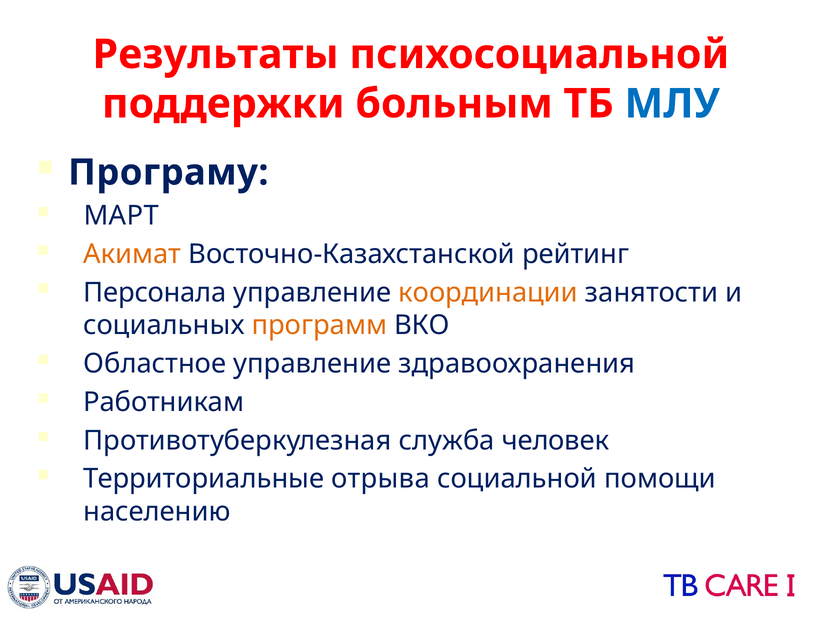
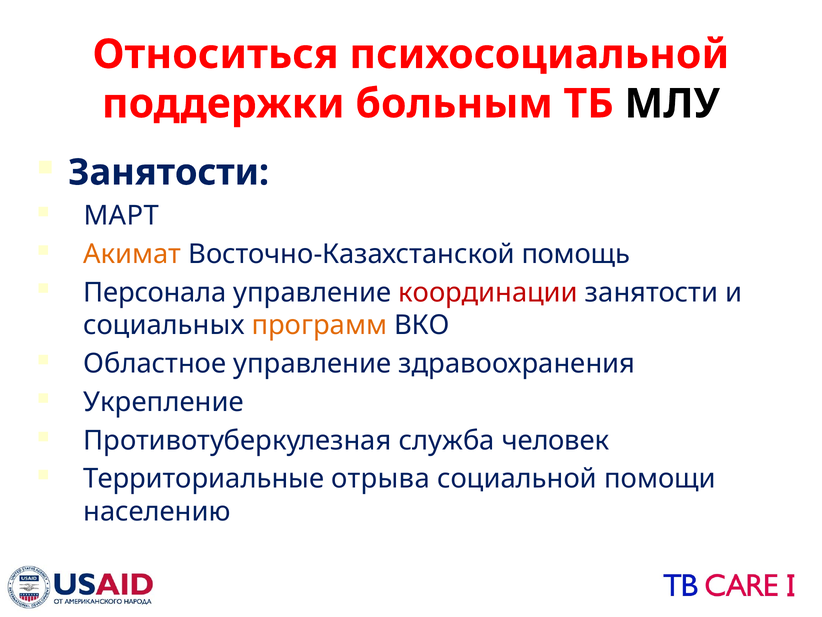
Результаты: Результаты -> Относиться
МЛУ colour: blue -> black
Програму at (168, 172): Програму -> Занятости
рейтинг: рейтинг -> помощь
координации colour: orange -> red
Работникам: Работникам -> Укрепление
